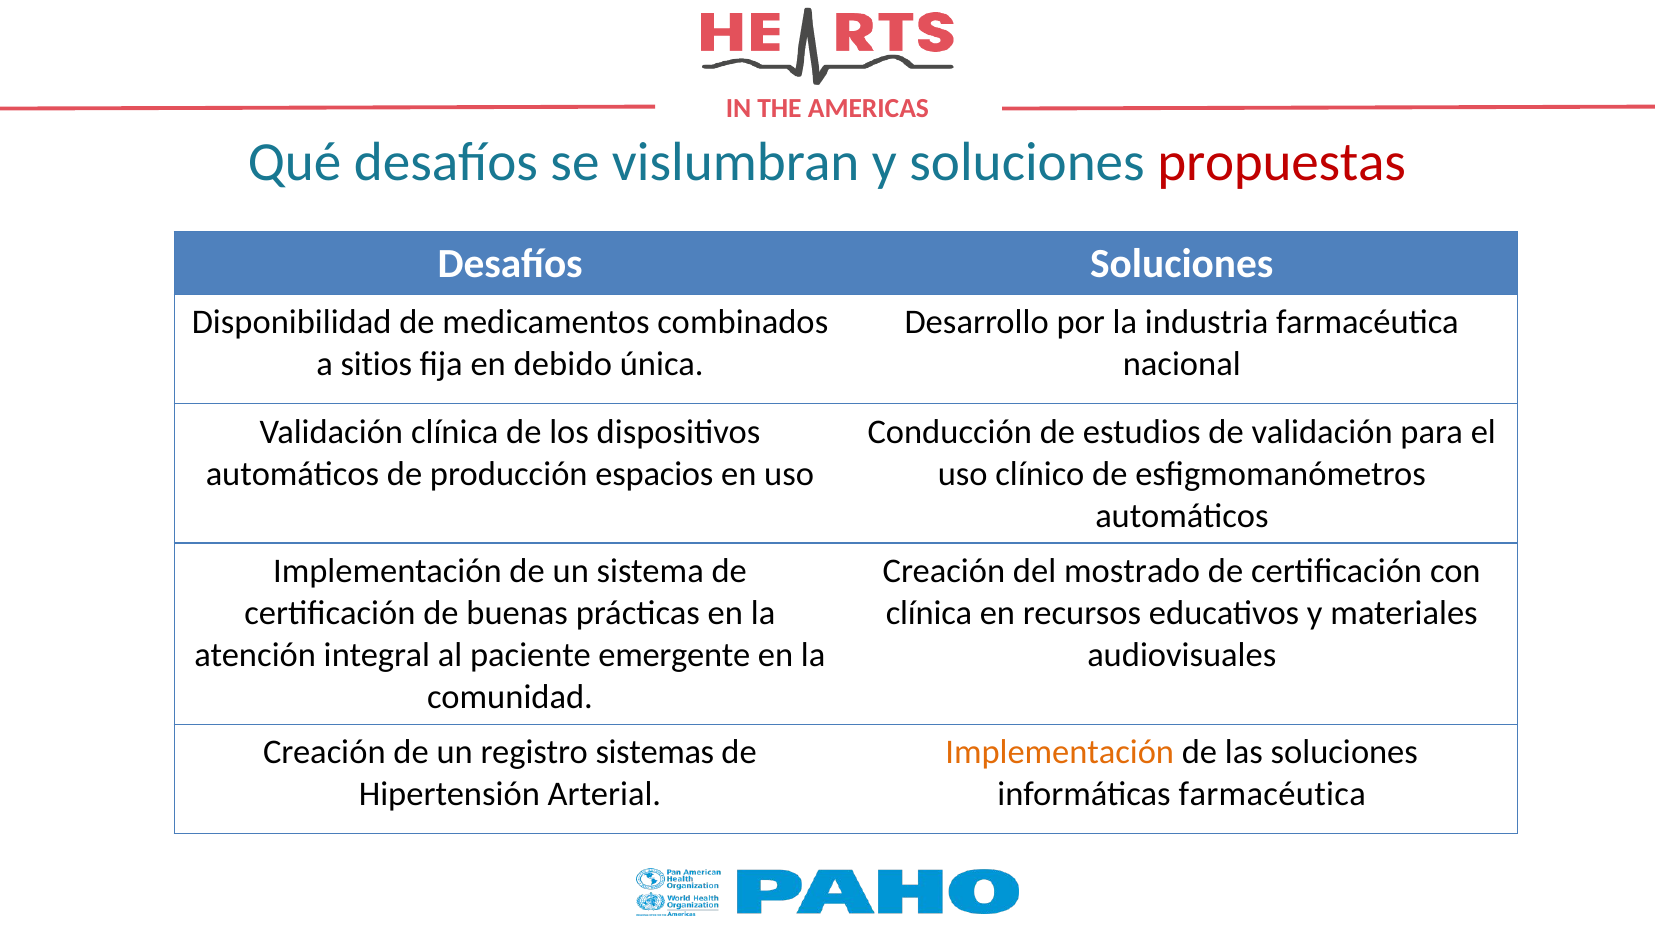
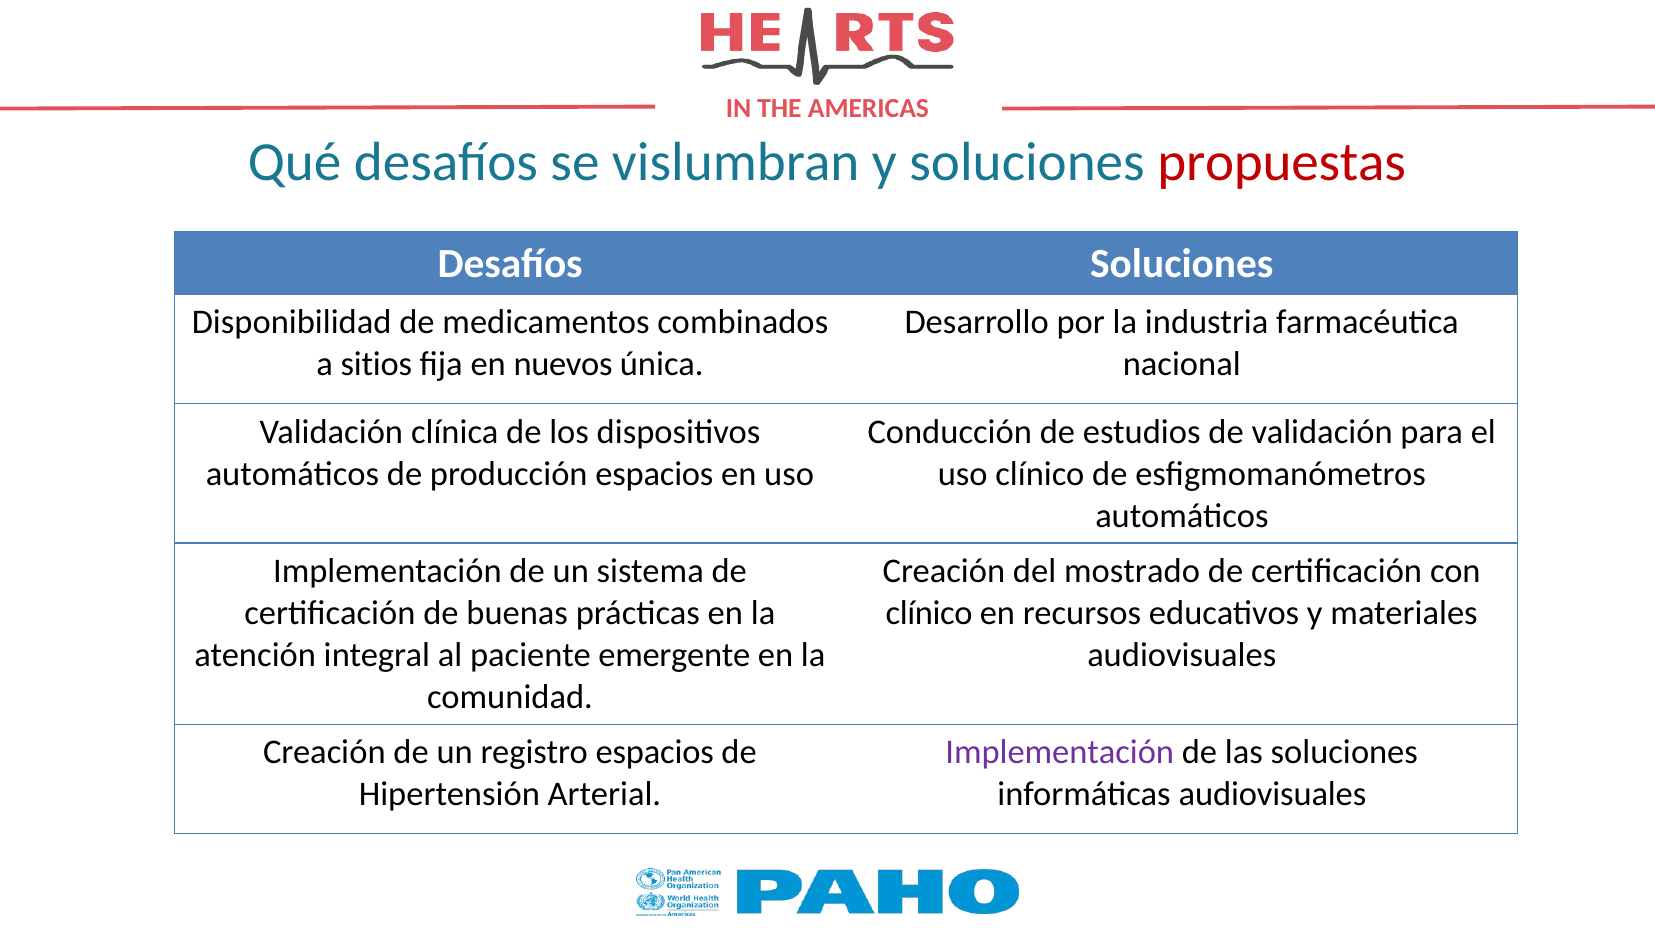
debido: debido -> nuevos
clínica at (929, 613): clínica -> clínico
registro sistemas: sistemas -> espacios
Implementación at (1060, 752) colour: orange -> purple
informáticas farmacéutica: farmacéutica -> audiovisuales
